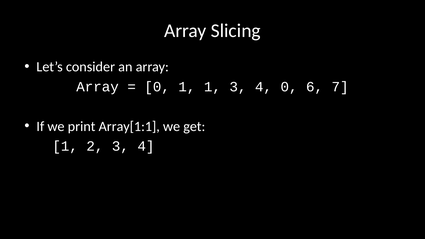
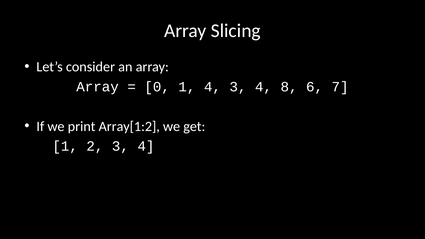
1 1: 1 -> 4
4 0: 0 -> 8
Array[1:1: Array[1:1 -> Array[1:2
